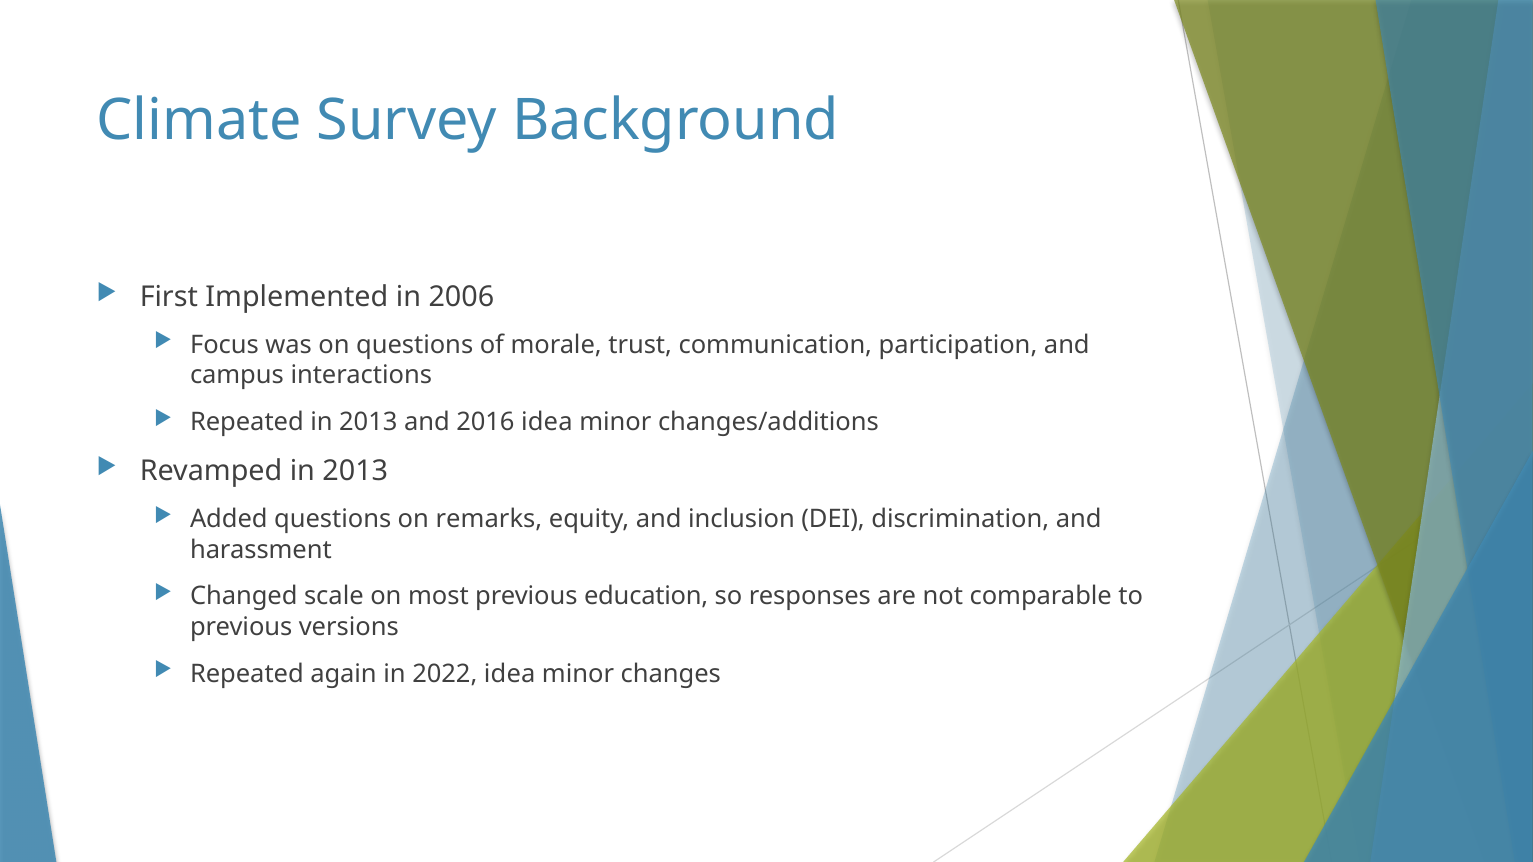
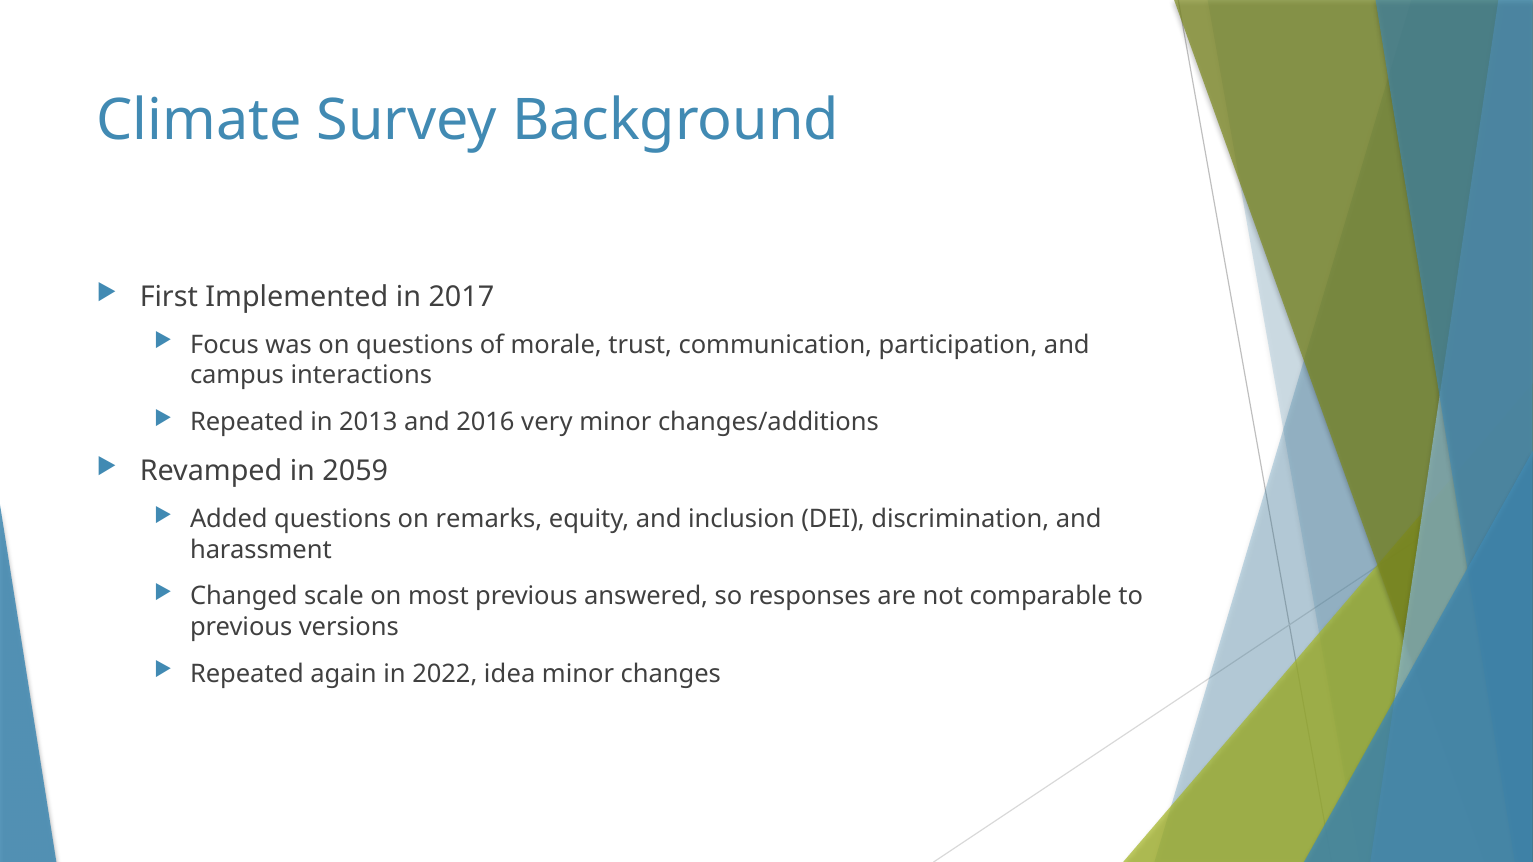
2006: 2006 -> 2017
2016 idea: idea -> very
Revamped in 2013: 2013 -> 2059
education: education -> answered
